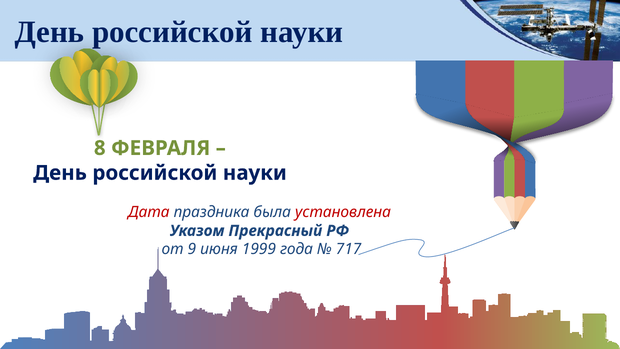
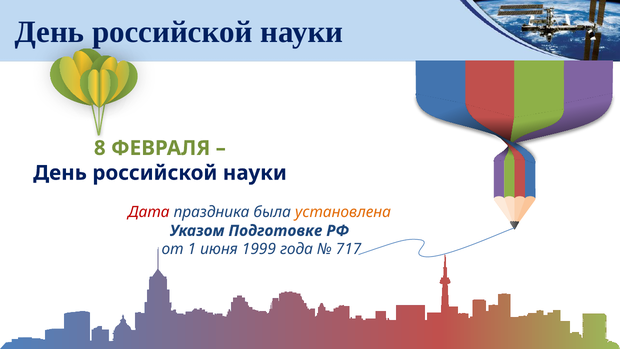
установлена colour: red -> orange
Прекрасный: Прекрасный -> Подготовке
9: 9 -> 1
